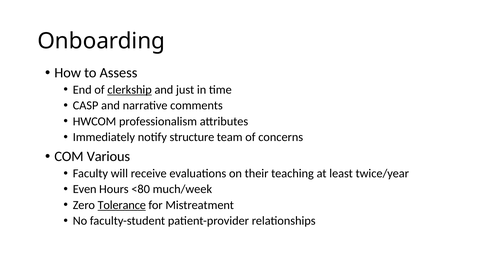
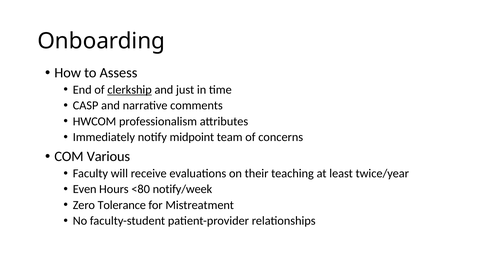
structure: structure -> midpoint
much/week: much/week -> notify/week
Tolerance underline: present -> none
